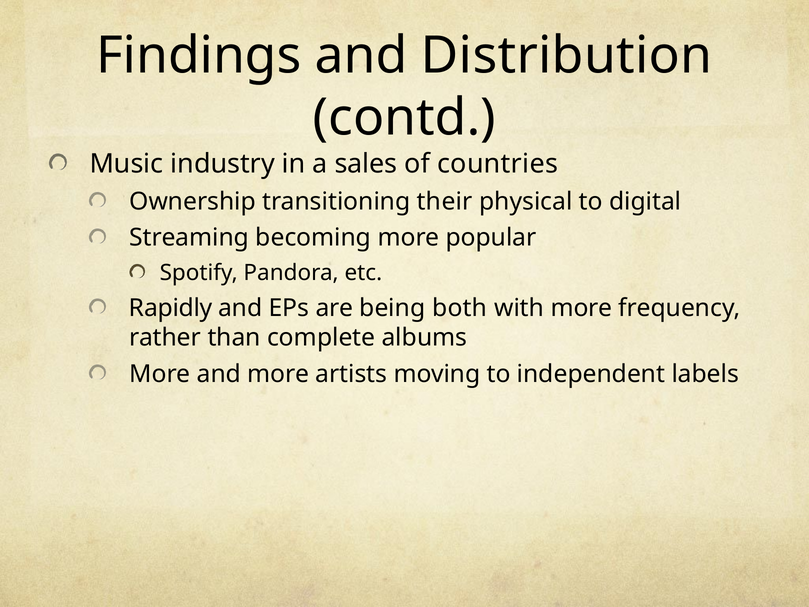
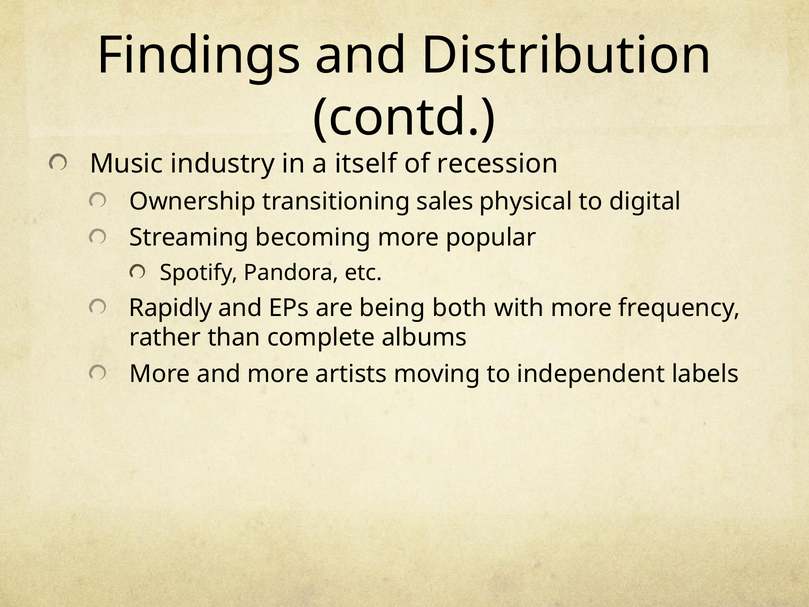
sales: sales -> itself
countries: countries -> recession
their: their -> sales
